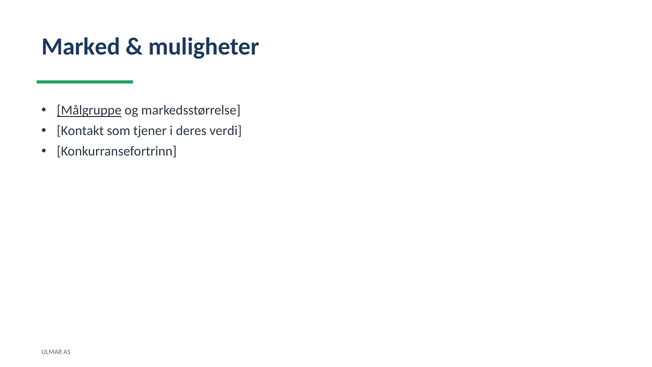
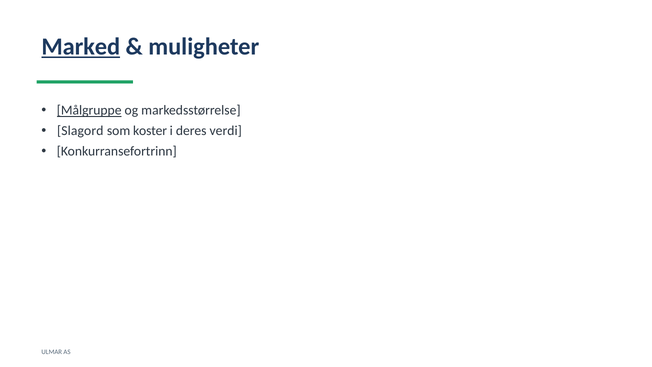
Marked underline: none -> present
Kontakt: Kontakt -> Slagord
tjener: tjener -> koster
